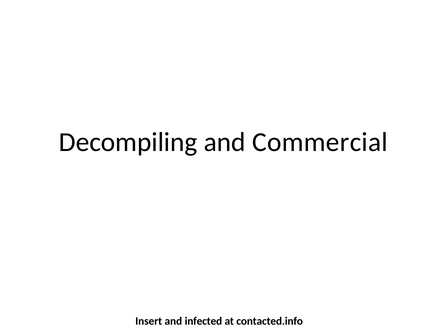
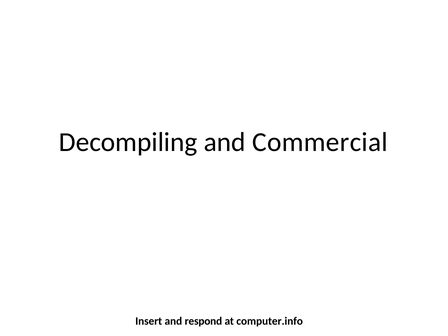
infected: infected -> respond
contacted.info: contacted.info -> computer.info
